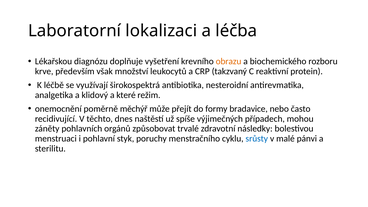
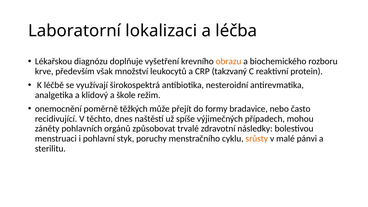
které: které -> škole
měchýř: měchýř -> těžkých
srůsty colour: blue -> orange
